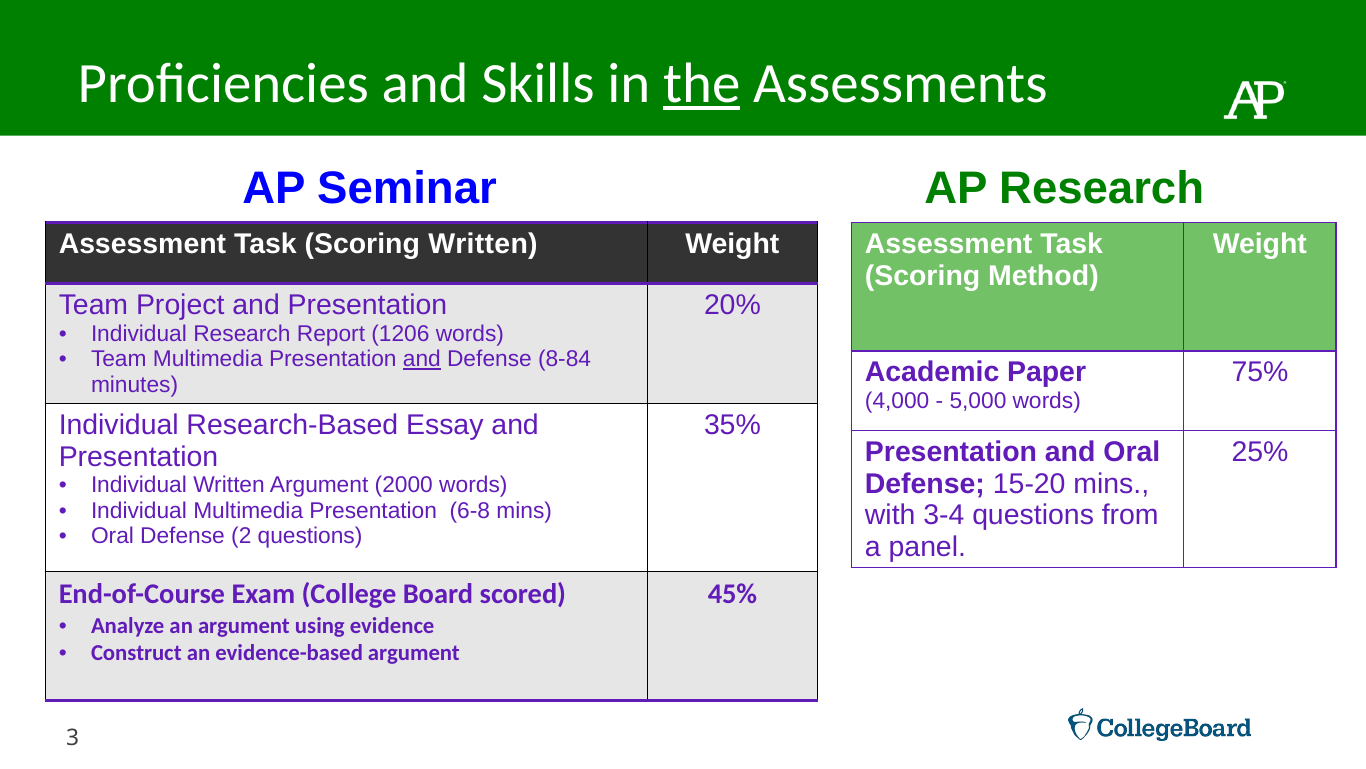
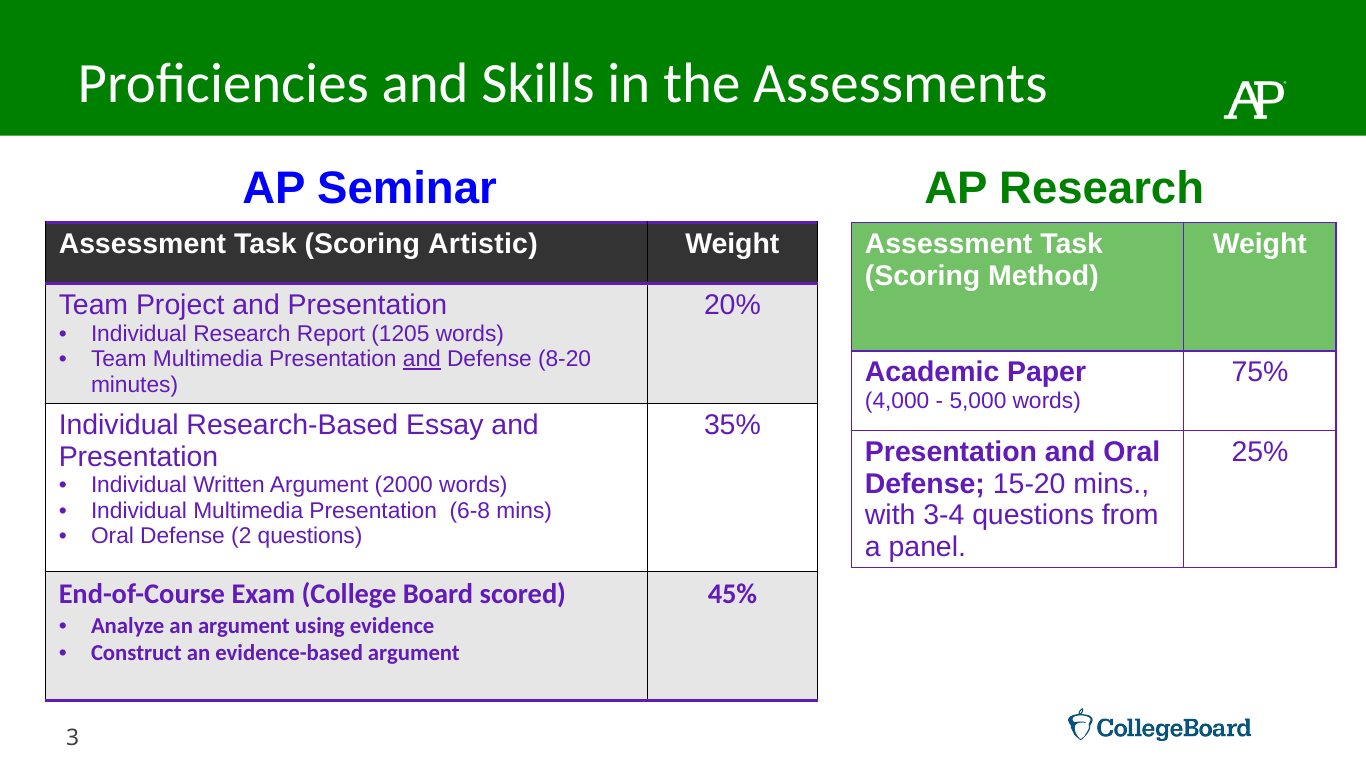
the underline: present -> none
Scoring Written: Written -> Artistic
1206: 1206 -> 1205
8-84: 8-84 -> 8-20
